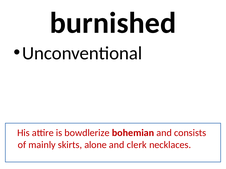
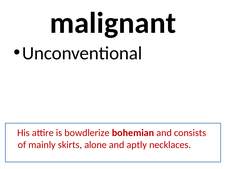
burnished: burnished -> malignant
clerk: clerk -> aptly
